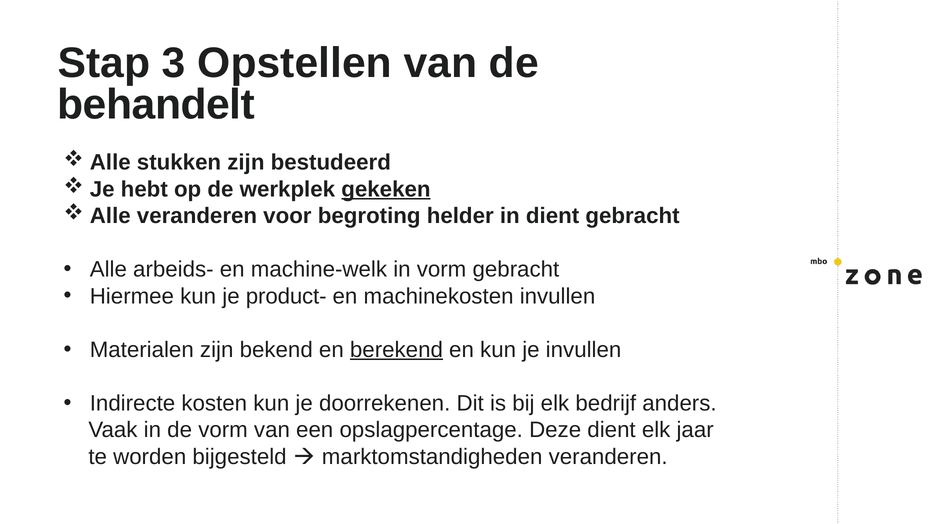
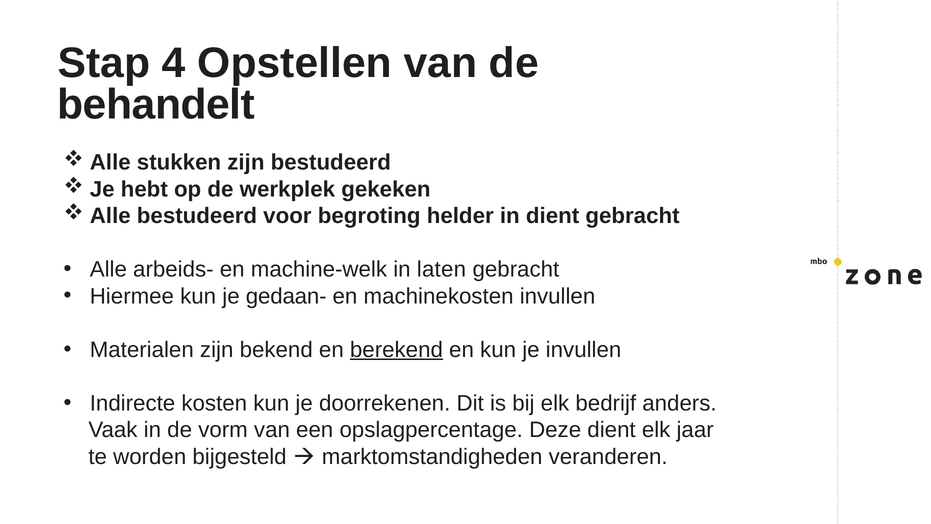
3: 3 -> 4
gekeken underline: present -> none
Alle veranderen: veranderen -> bestudeerd
in vorm: vorm -> laten
product-: product- -> gedaan-
